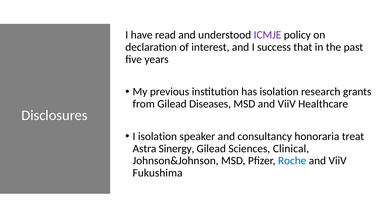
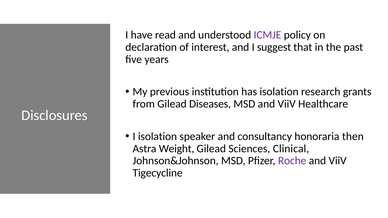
success: success -> suggest
treat: treat -> then
Sinergy: Sinergy -> Weight
Roche colour: blue -> purple
Fukushima: Fukushima -> Tigecycline
